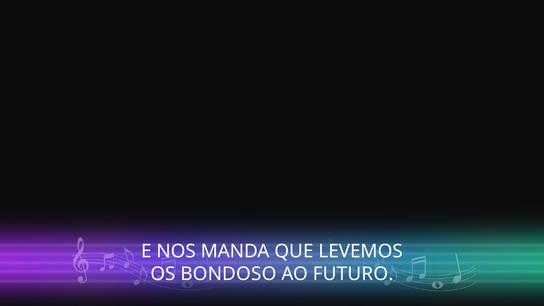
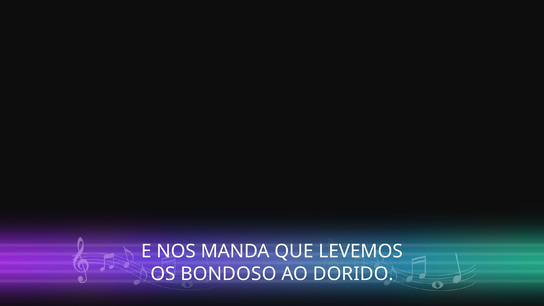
FUTURO: FUTURO -> DORIDO
